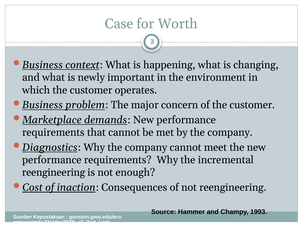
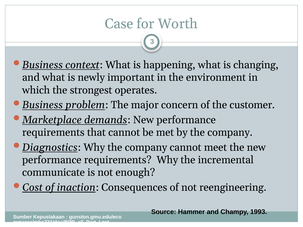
which the customer: customer -> strongest
reengineering at (54, 173): reengineering -> communicate
